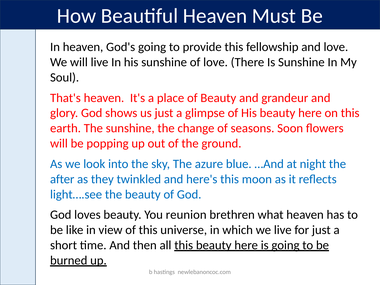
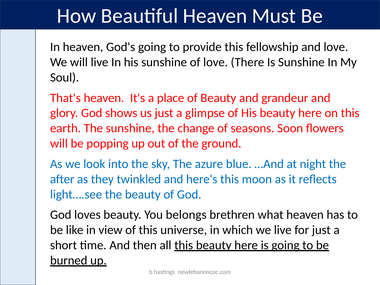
reunion: reunion -> belongs
